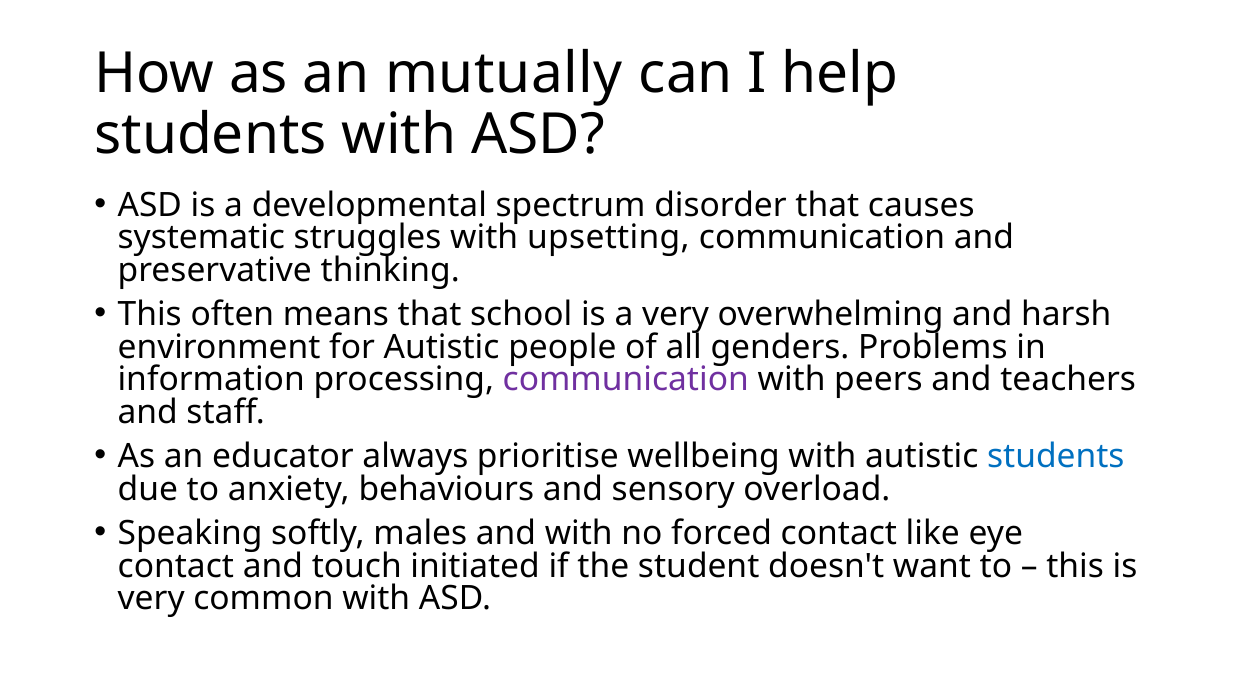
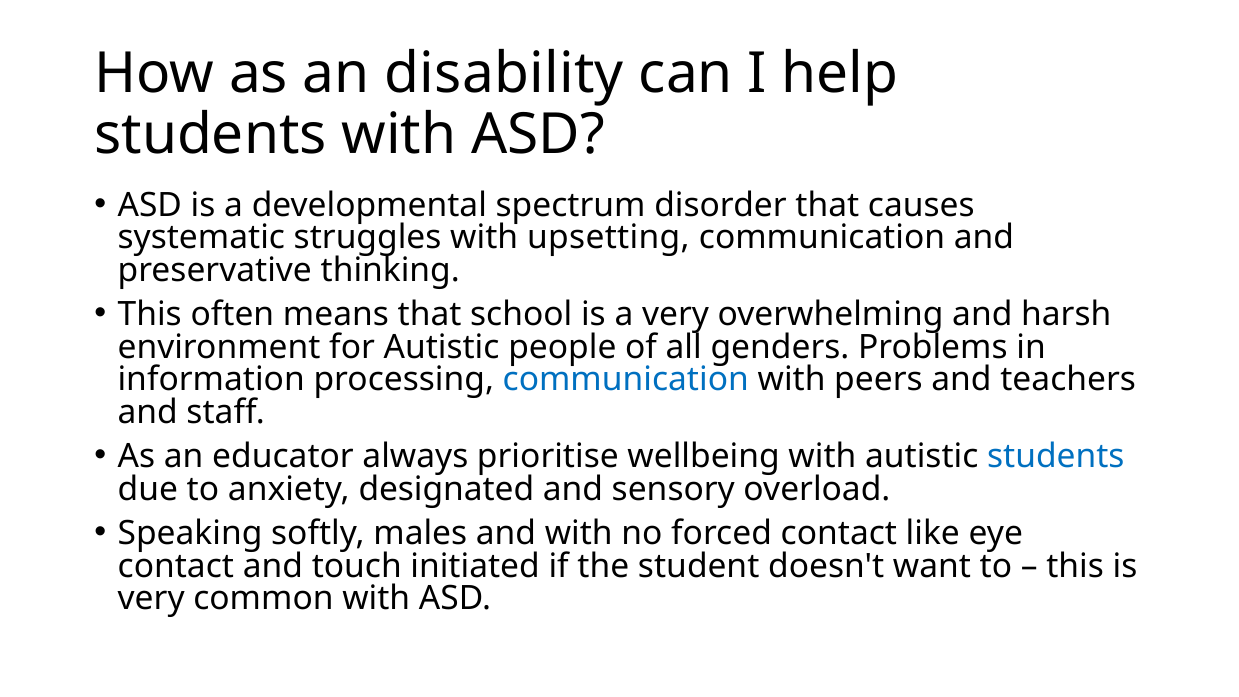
mutually: mutually -> disability
communication at (626, 380) colour: purple -> blue
behaviours: behaviours -> designated
